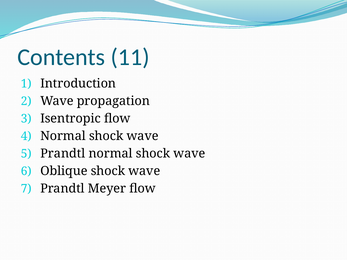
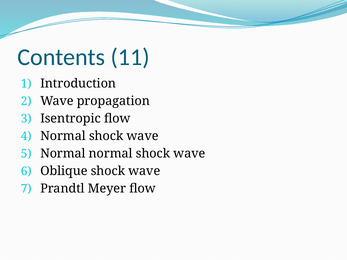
Prandtl at (63, 154): Prandtl -> Normal
